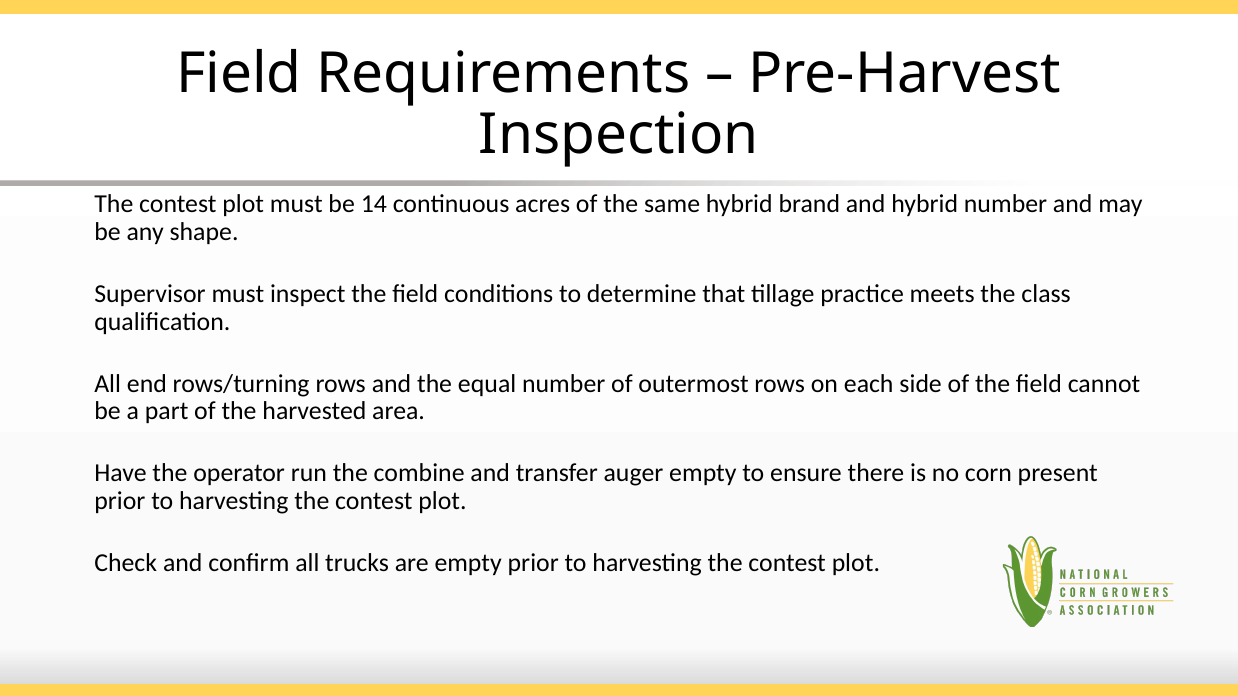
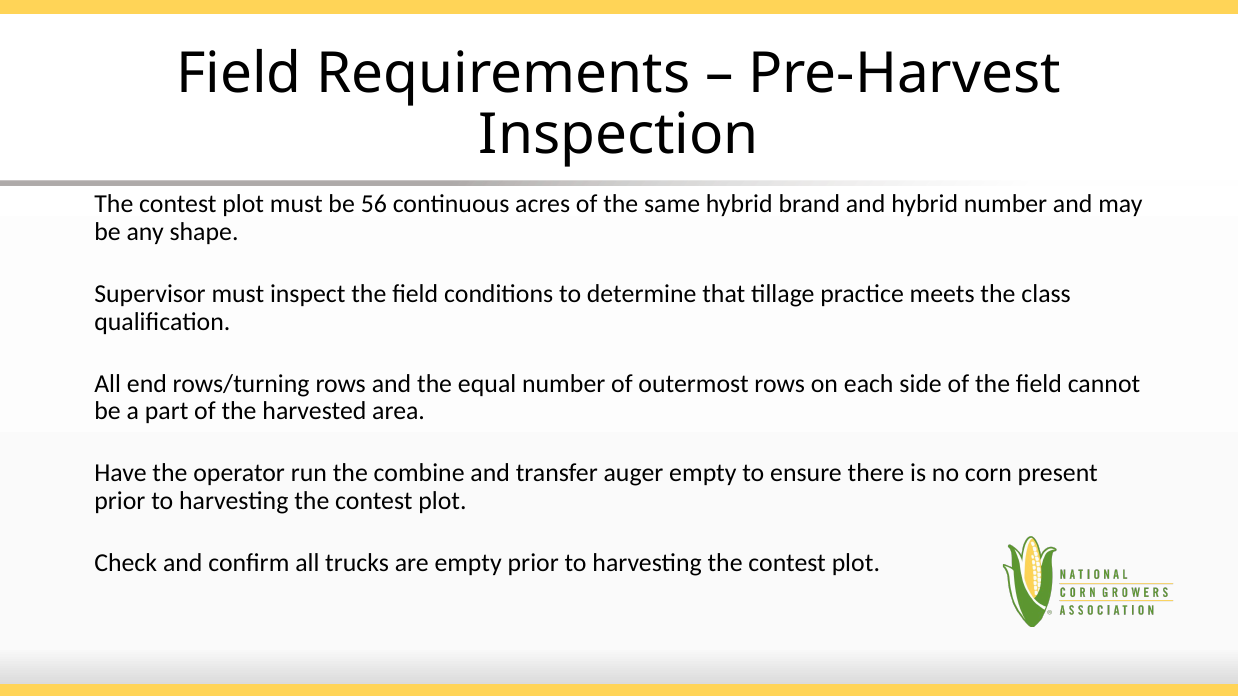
14: 14 -> 56
